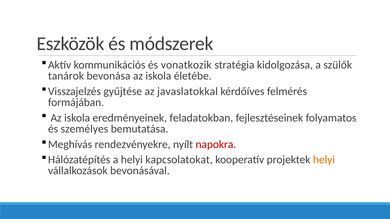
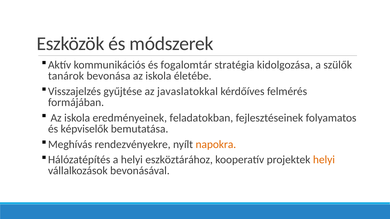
vonatkozik: vonatkozik -> fogalomtár
személyes: személyes -> képviselők
napokra colour: red -> orange
kapcsolatokat: kapcsolatokat -> eszköztárához
